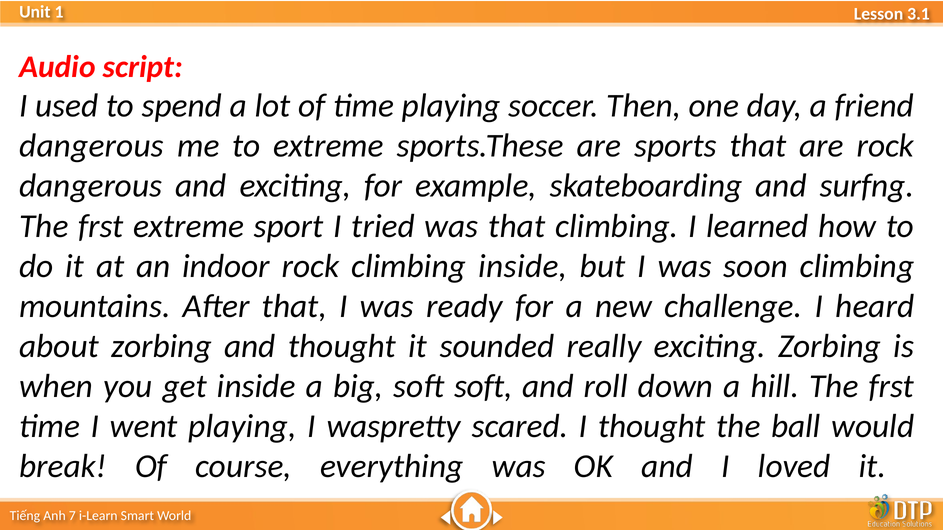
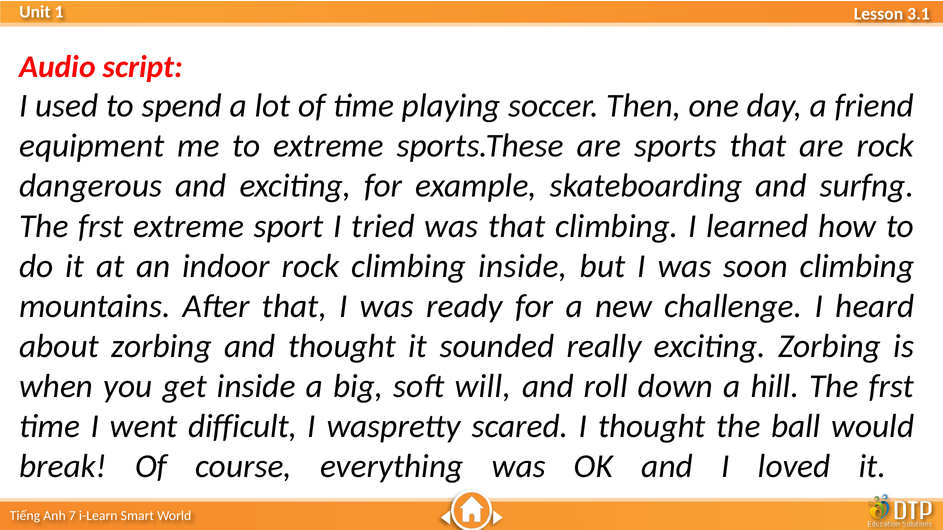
dangerous at (92, 146): dangerous -> equipment
soft soft: soft -> will
went playing: playing -> difficult
